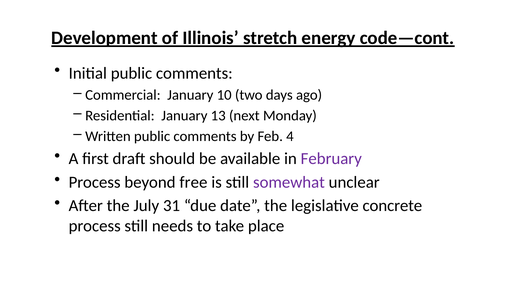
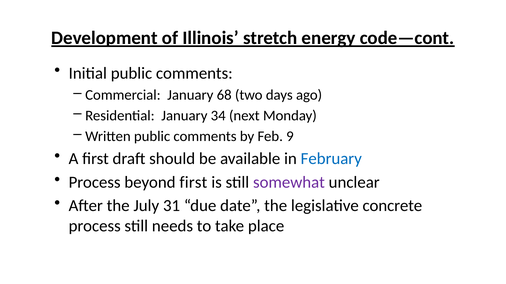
10: 10 -> 68
13: 13 -> 34
4: 4 -> 9
February colour: purple -> blue
beyond free: free -> first
